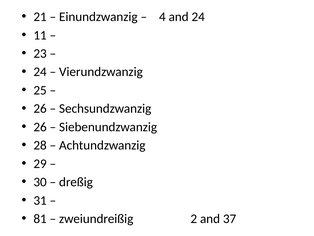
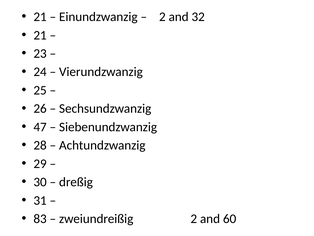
4 at (162, 17): 4 -> 2
and 24: 24 -> 32
11 at (40, 35): 11 -> 21
26 at (40, 127): 26 -> 47
81: 81 -> 83
37: 37 -> 60
